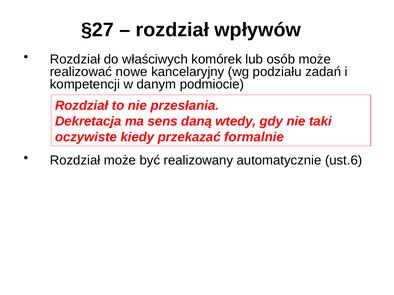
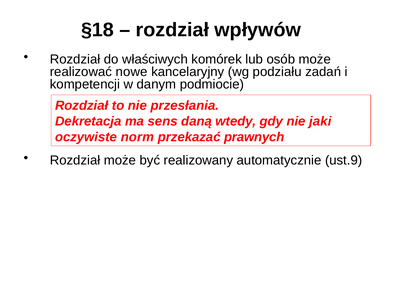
§27: §27 -> §18
taki: taki -> jaki
kiedy: kiedy -> norm
formalnie: formalnie -> prawnych
ust.6: ust.6 -> ust.9
